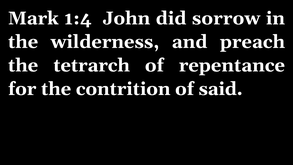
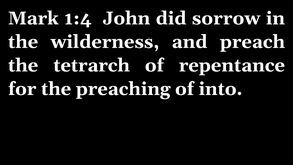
contrition: contrition -> preaching
said: said -> into
